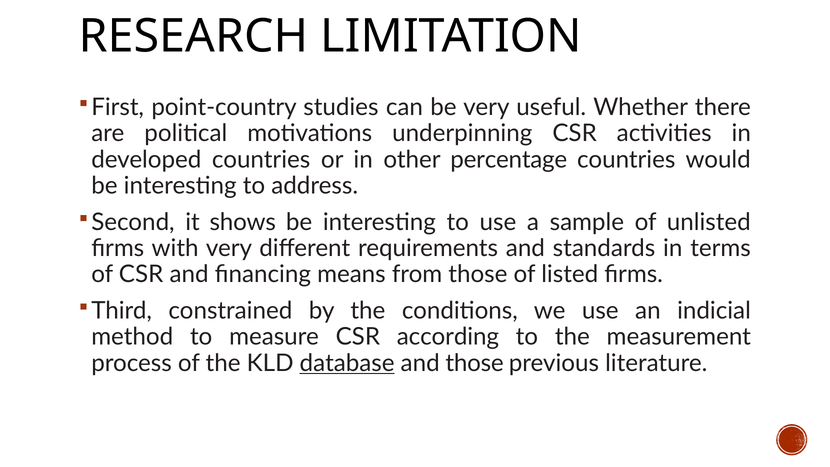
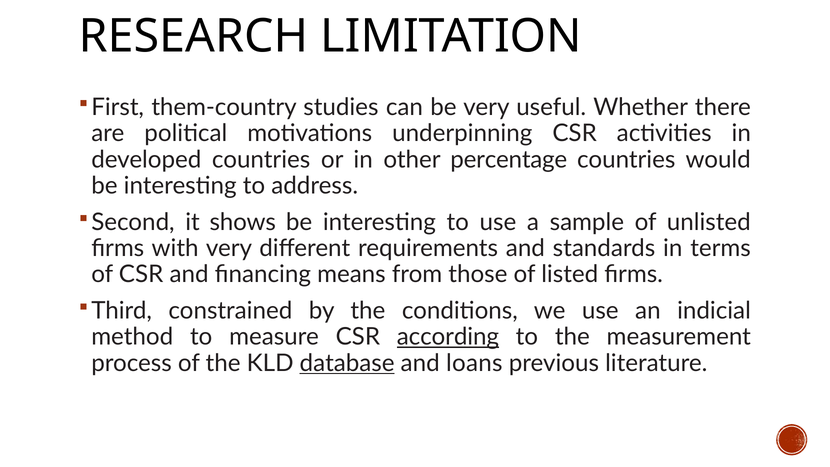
point-country: point-country -> them-country
according underline: none -> present
and those: those -> loans
